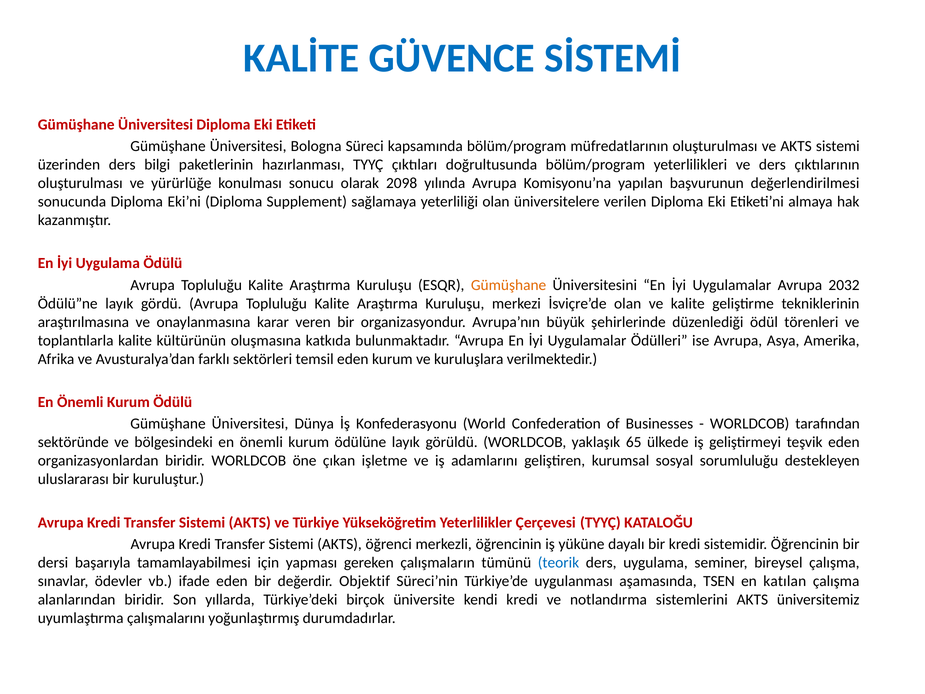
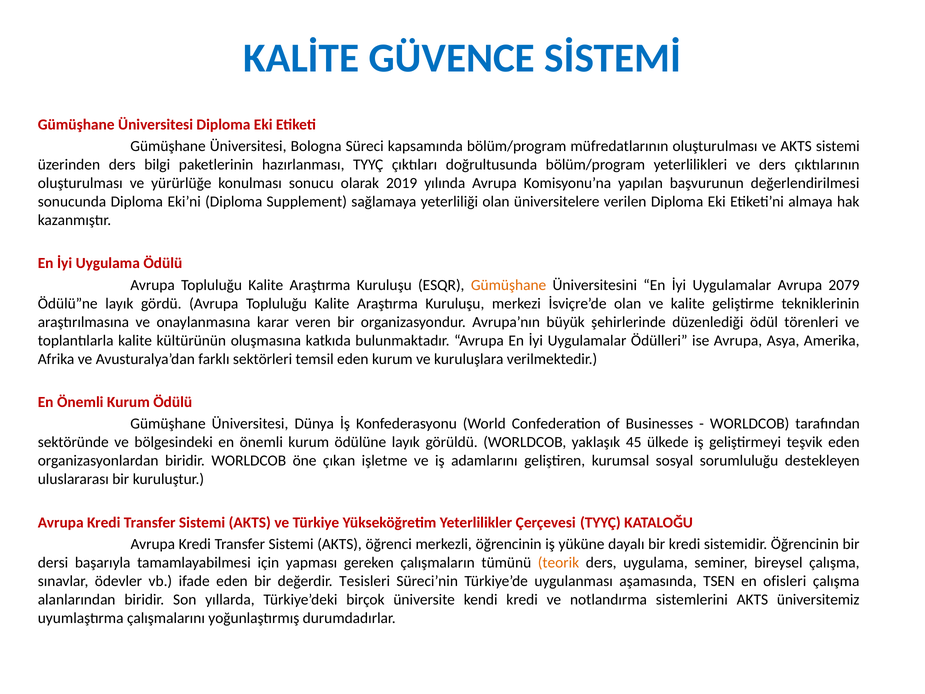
2098: 2098 -> 2019
2032: 2032 -> 2079
65: 65 -> 45
teorik colour: blue -> orange
Objektif: Objektif -> Tesisleri
katılan: katılan -> ofisleri
